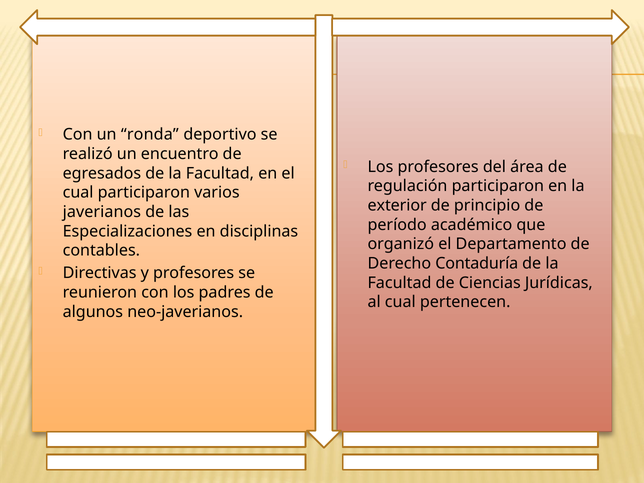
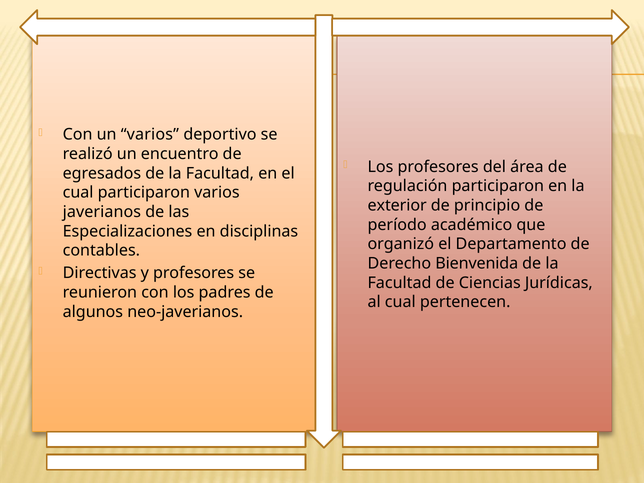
un ronda: ronda -> varios
Contaduría: Contaduría -> Bienvenida
